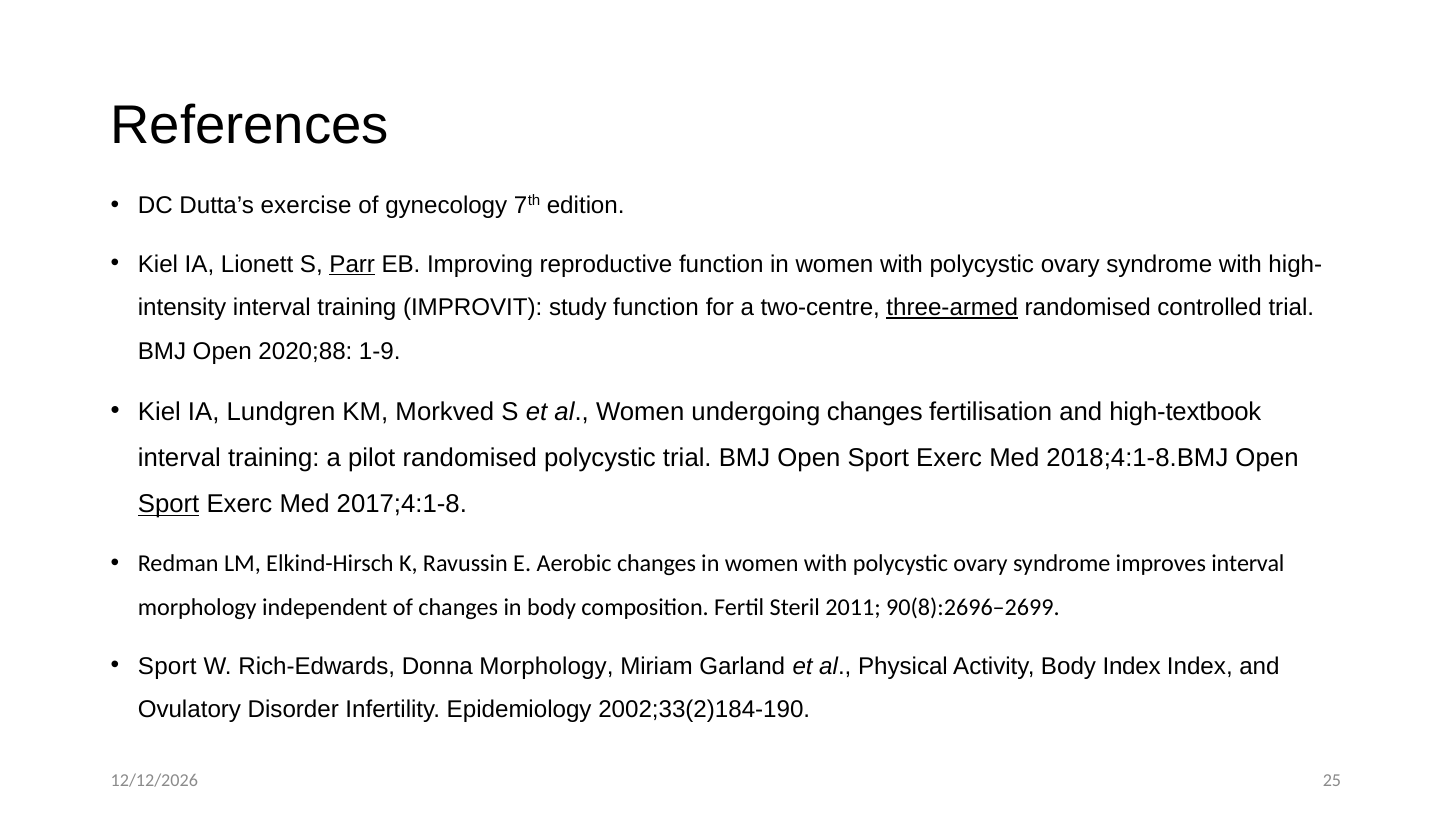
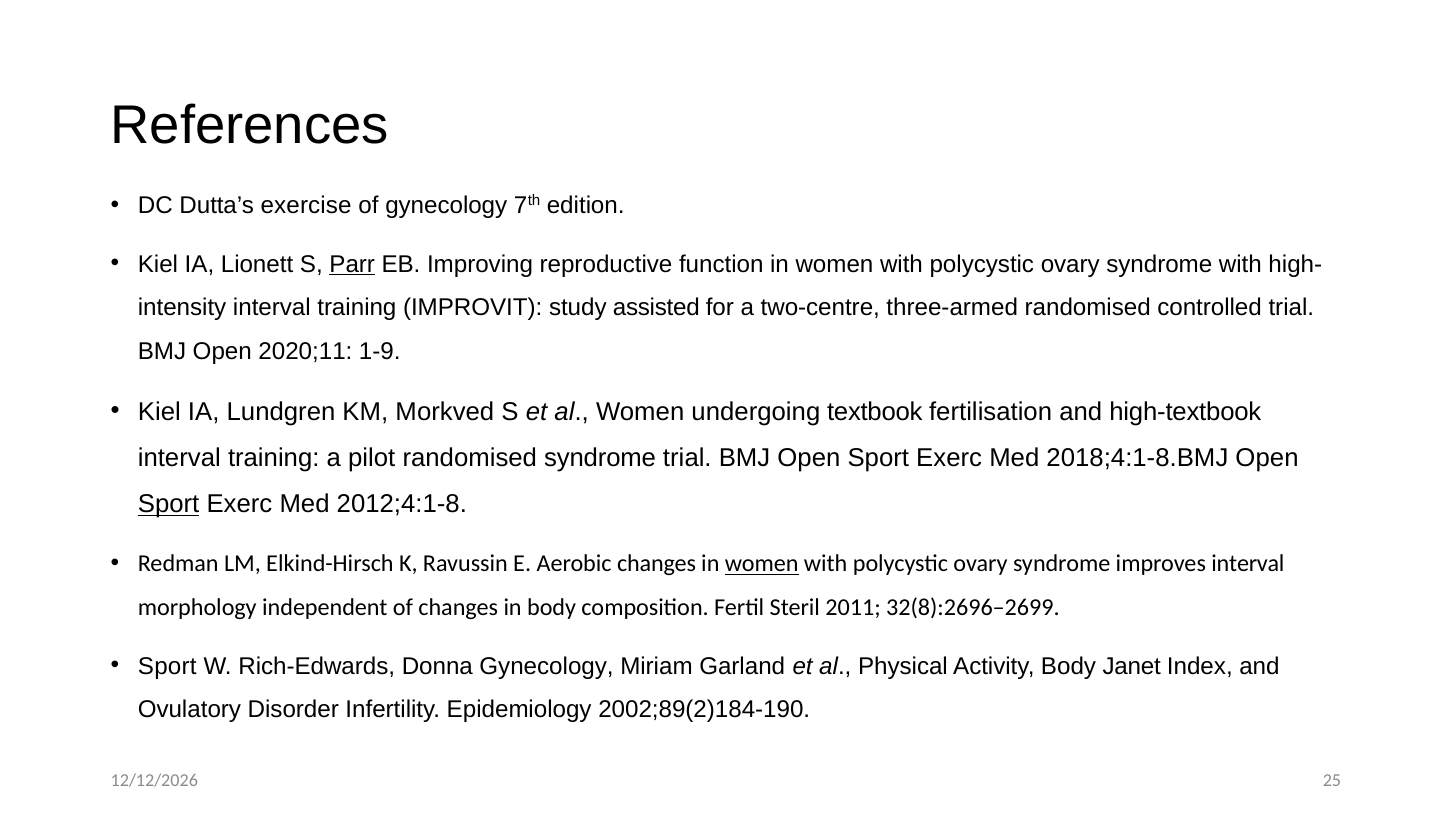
study function: function -> assisted
three-armed underline: present -> none
2020;88: 2020;88 -> 2020;11
undergoing changes: changes -> textbook
randomised polycystic: polycystic -> syndrome
2017;4:1-8: 2017;4:1-8 -> 2012;4:1-8
women at (762, 564) underline: none -> present
90(8):2696–2699: 90(8):2696–2699 -> 32(8):2696–2699
Donna Morphology: Morphology -> Gynecology
Body Index: Index -> Janet
2002;33(2)184-190: 2002;33(2)184-190 -> 2002;89(2)184-190
